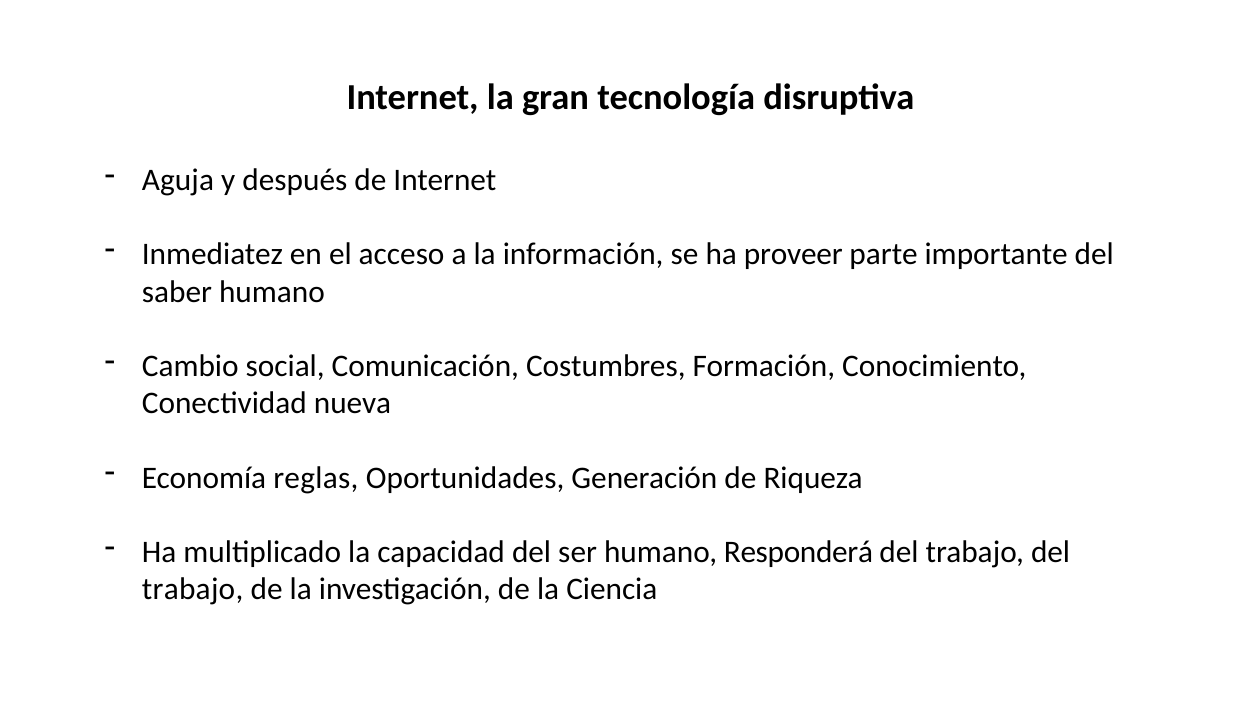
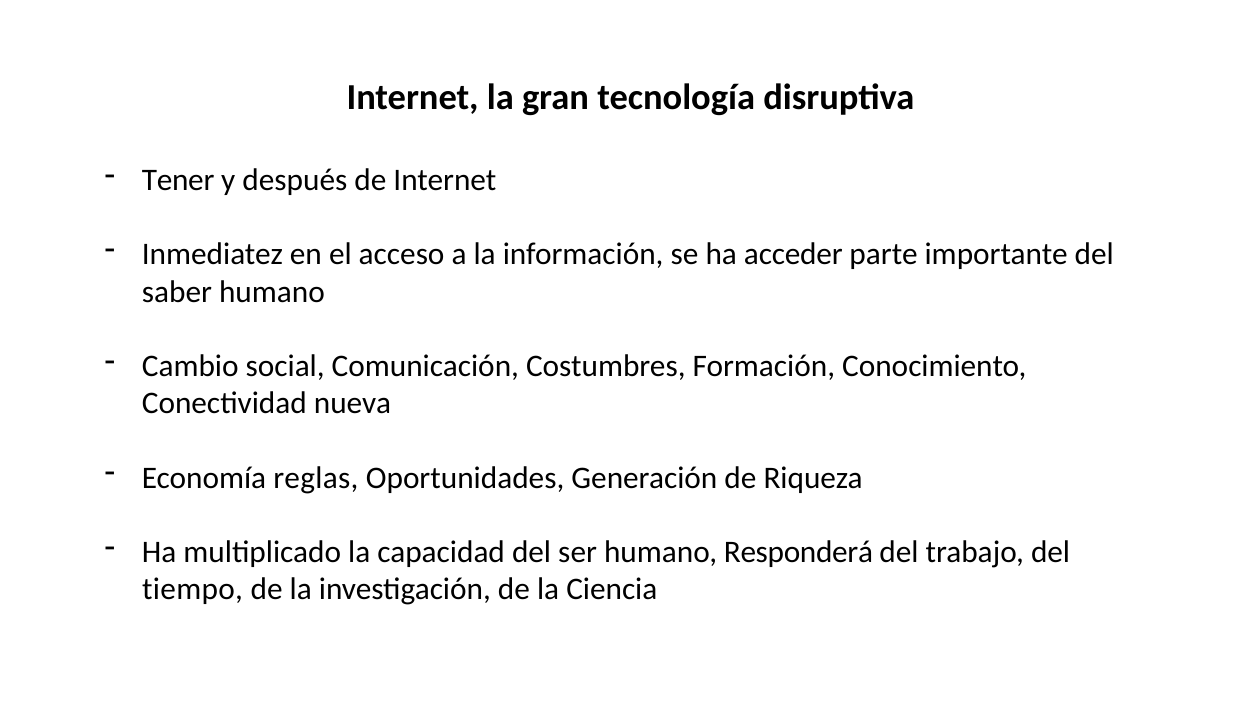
Aguja: Aguja -> Tener
proveer: proveer -> acceder
trabajo at (193, 589): trabajo -> tiempo
